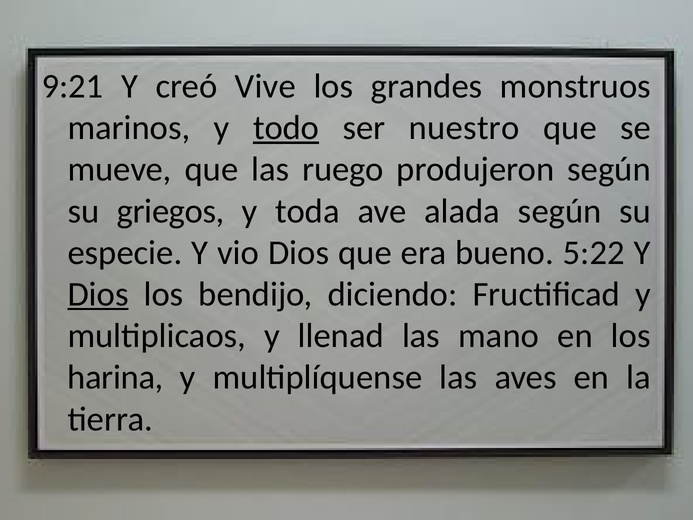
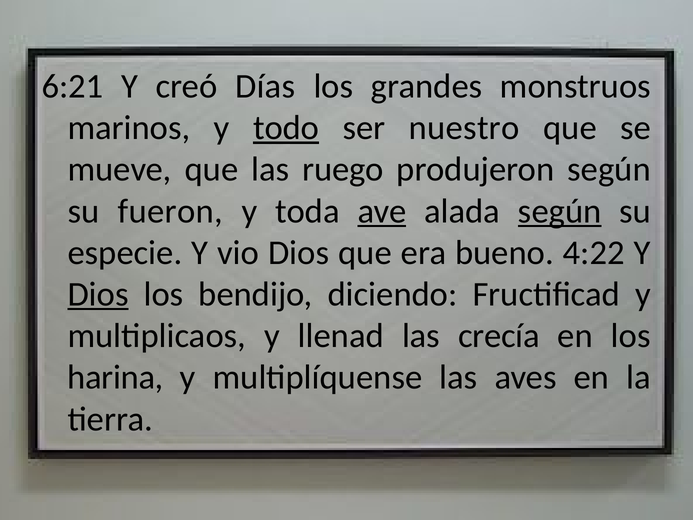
9:21: 9:21 -> 6:21
Vive: Vive -> Días
griegos: griegos -> fueron
ave underline: none -> present
según at (560, 211) underline: none -> present
5:22: 5:22 -> 4:22
mano: mano -> crecía
